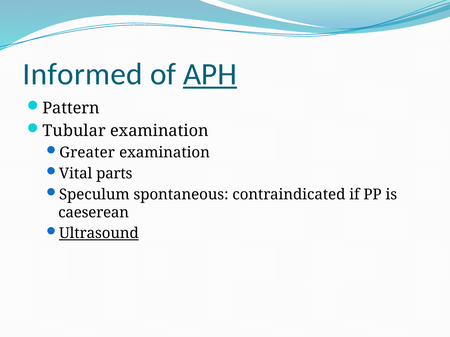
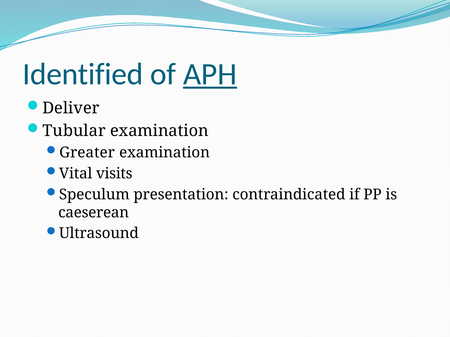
Informed: Informed -> Identified
Pattern: Pattern -> Deliver
parts: parts -> visits
spontaneous: spontaneous -> presentation
Ultrasound underline: present -> none
